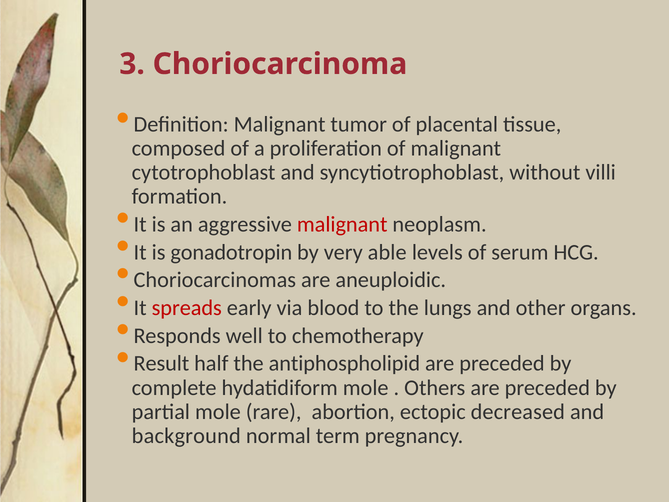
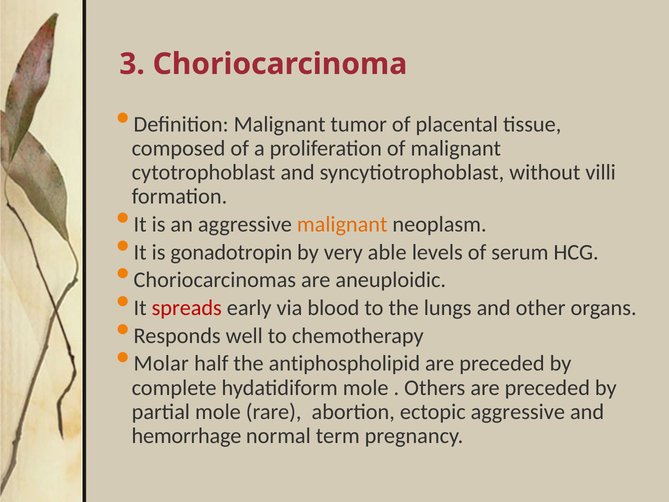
malignant at (342, 224) colour: red -> orange
Result: Result -> Molar
ectopic decreased: decreased -> aggressive
background: background -> hemorrhage
